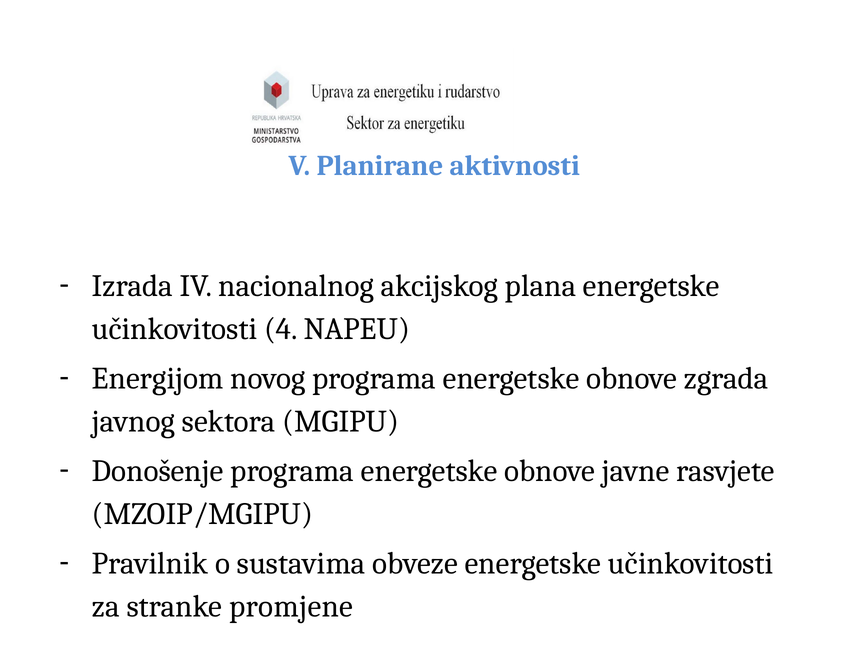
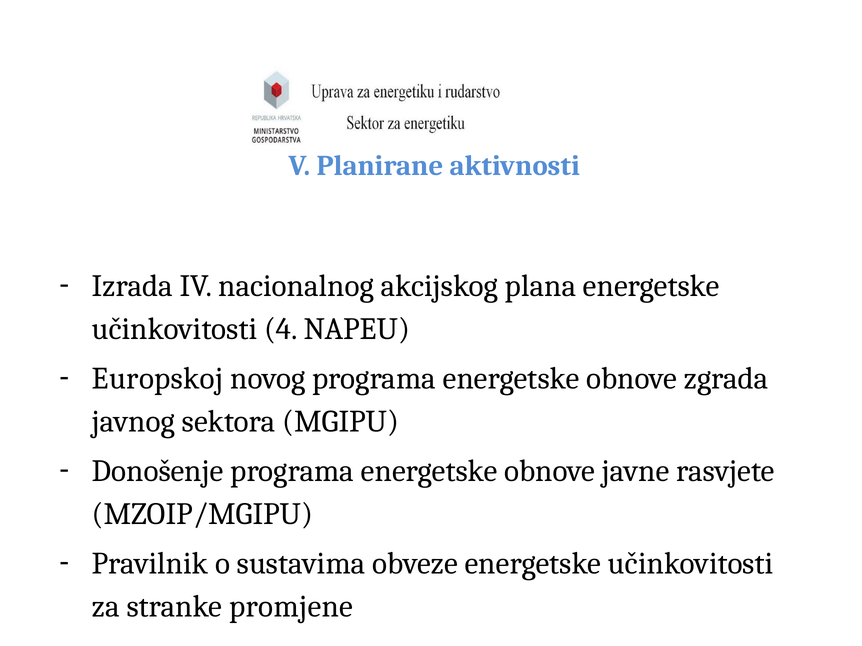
Energijom: Energijom -> Europskoj
